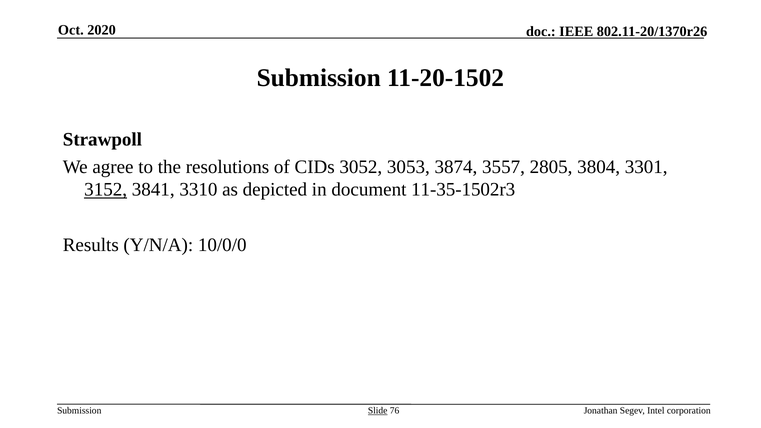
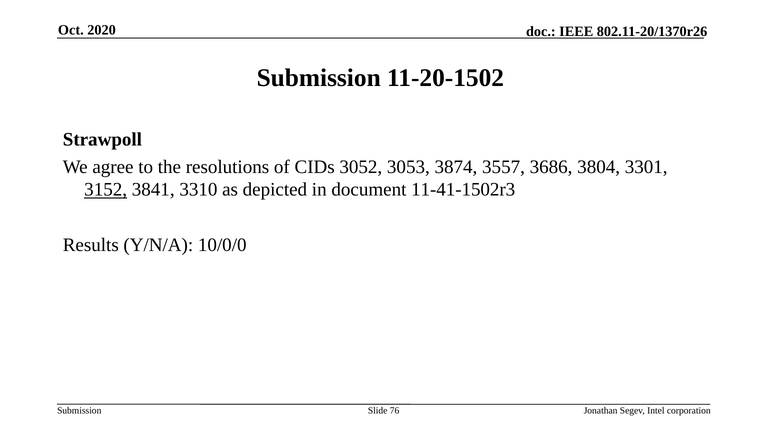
2805: 2805 -> 3686
11-35-1502r3: 11-35-1502r3 -> 11-41-1502r3
Slide underline: present -> none
